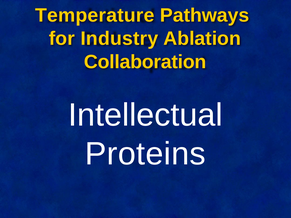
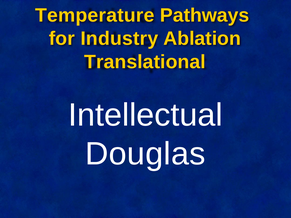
Collaboration: Collaboration -> Translational
Proteins: Proteins -> Douglas
